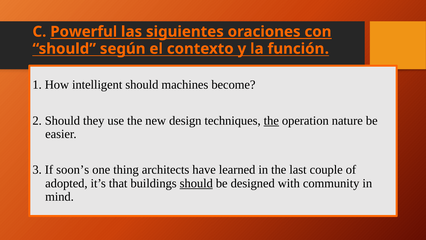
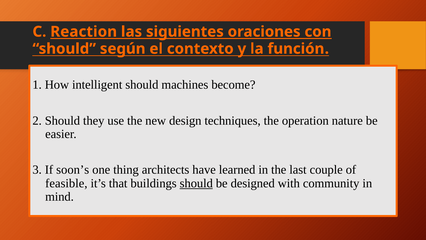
Powerful: Powerful -> Reaction
the at (271, 120) underline: present -> none
adopted: adopted -> feasible
